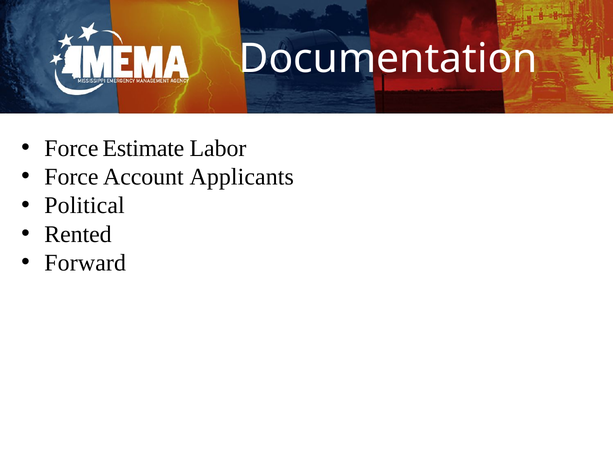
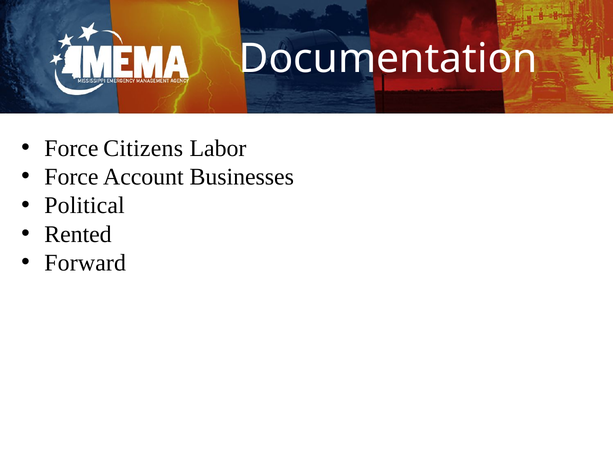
Estimate: Estimate -> Citizens
Applicants: Applicants -> Businesses
